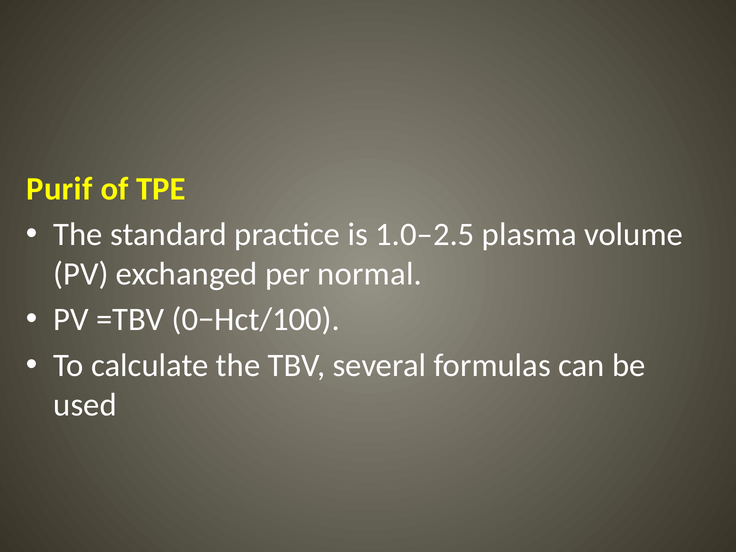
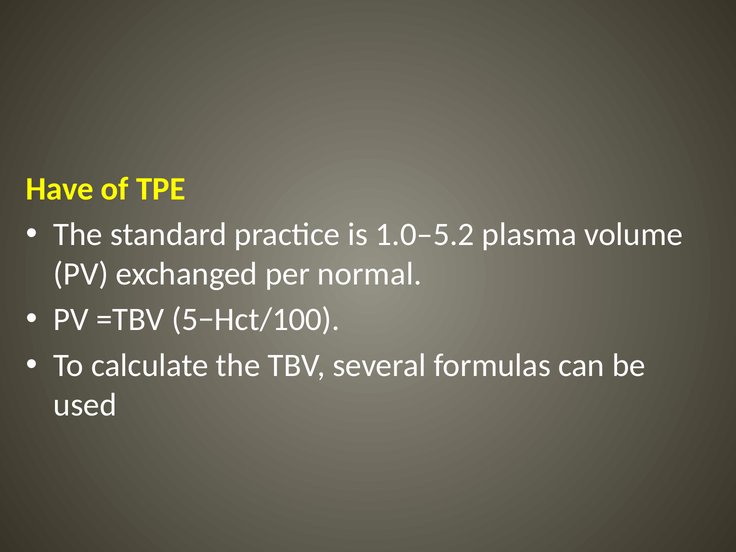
Purif: Purif -> Have
1.0–2.5: 1.0–2.5 -> 1.0–5.2
0−Hct/100: 0−Hct/100 -> 5−Hct/100
